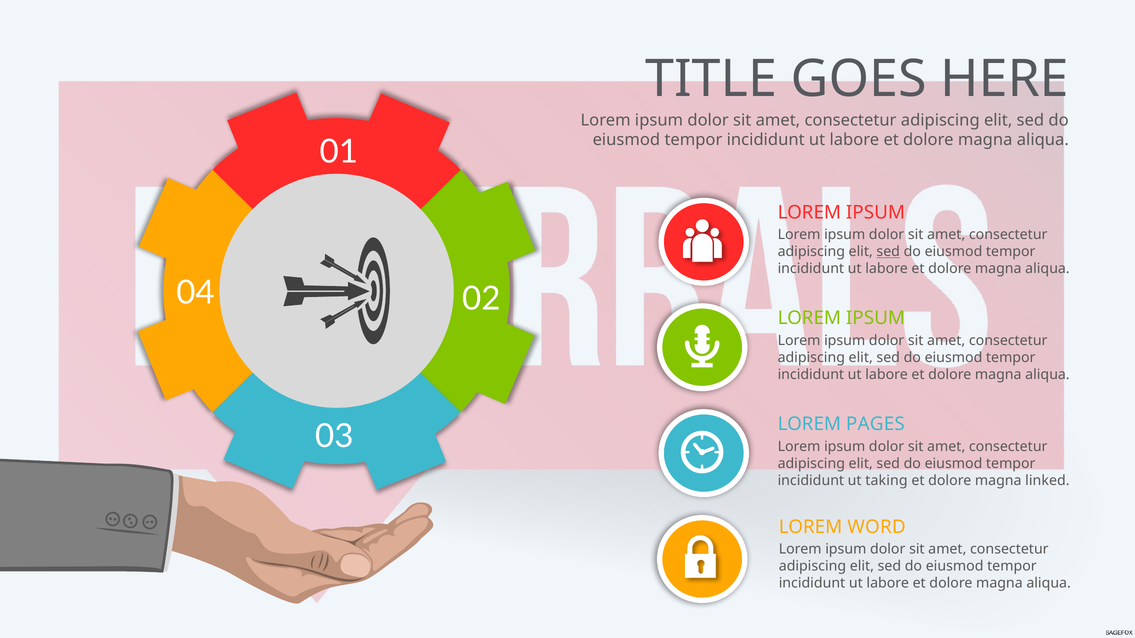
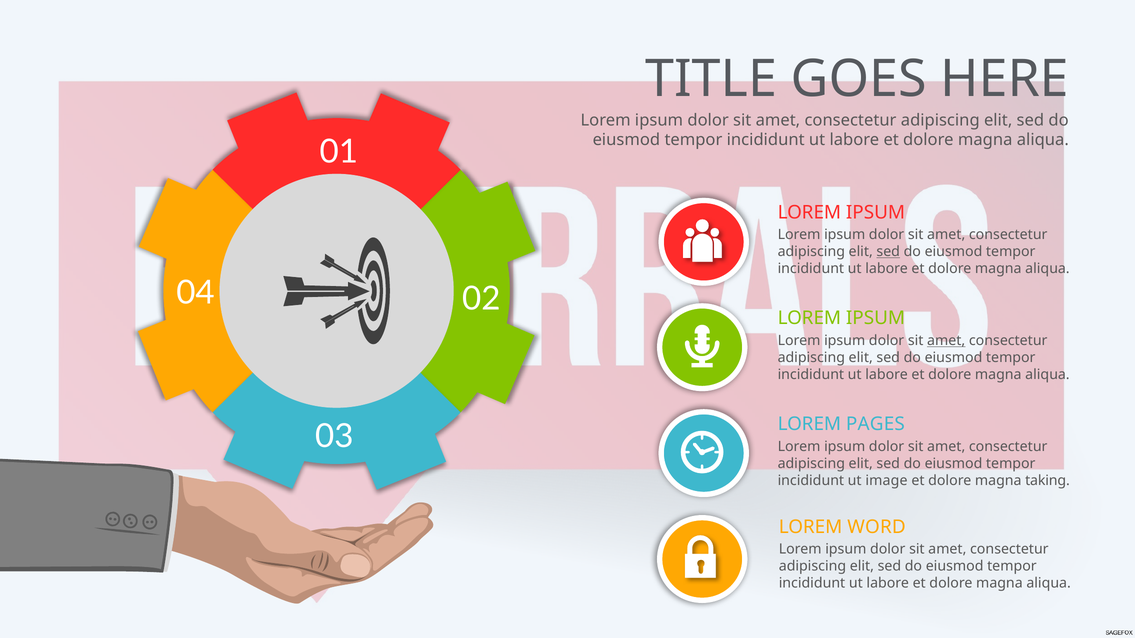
amet at (946, 341) underline: none -> present
taking: taking -> image
linked: linked -> taking
